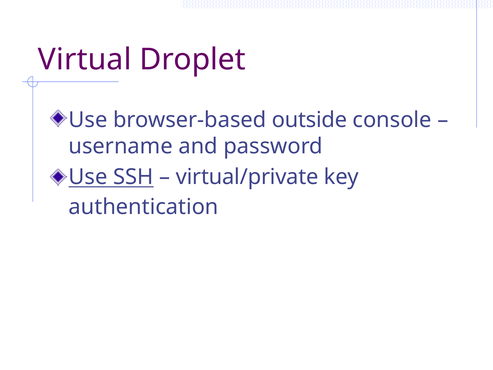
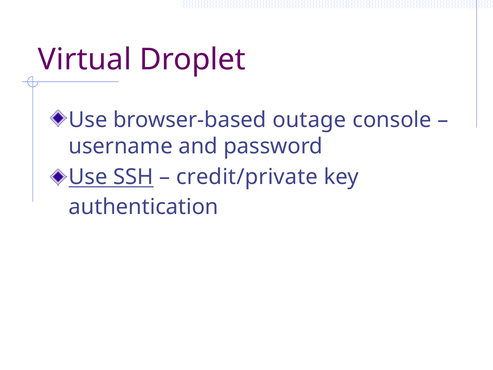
outside: outside -> outage
virtual/private: virtual/private -> credit/private
